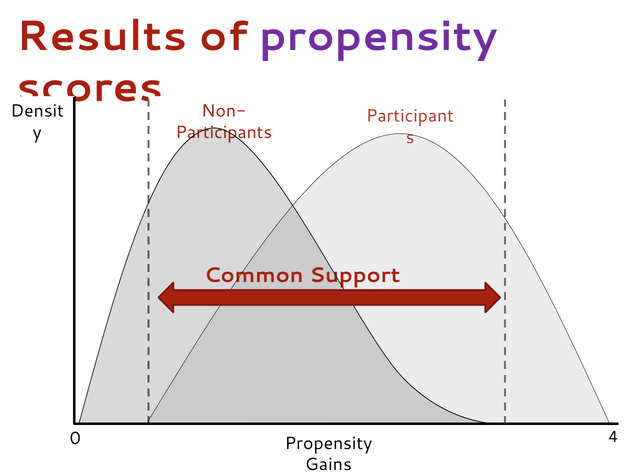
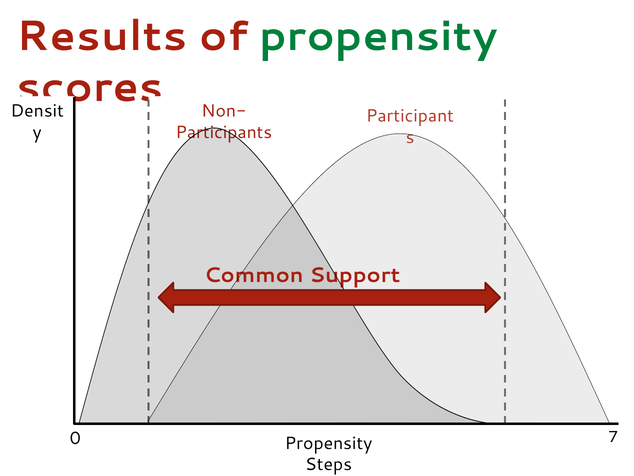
propensity at (378, 36) colour: purple -> green
4: 4 -> 7
Gains: Gains -> Steps
